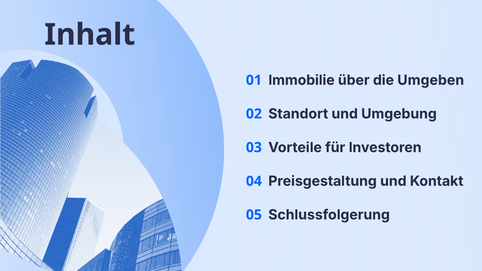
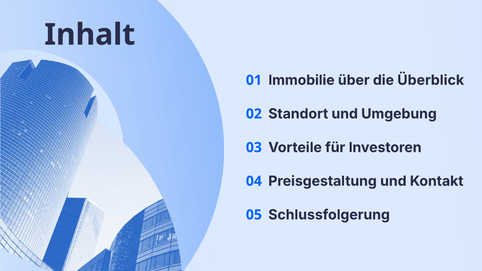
Umgeben: Umgeben -> Überblick
